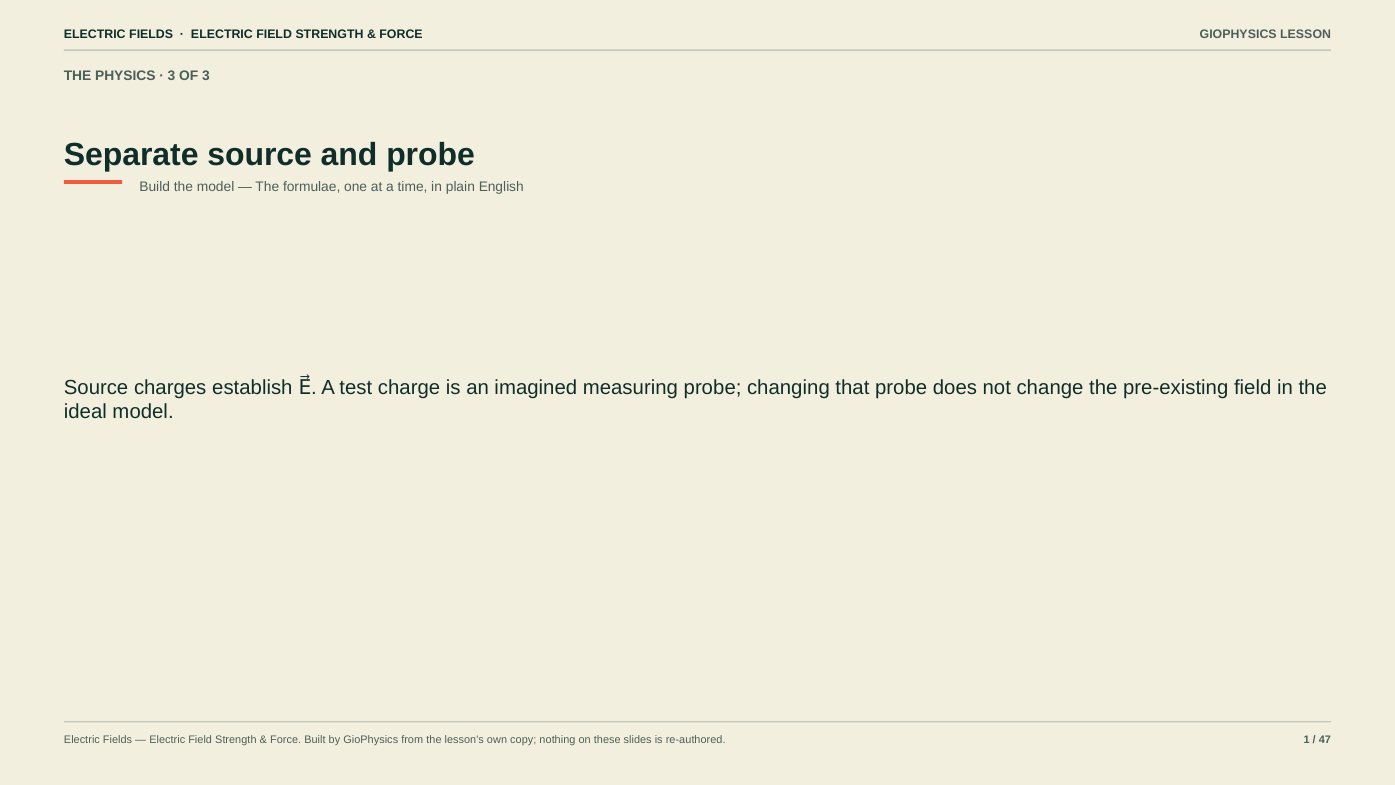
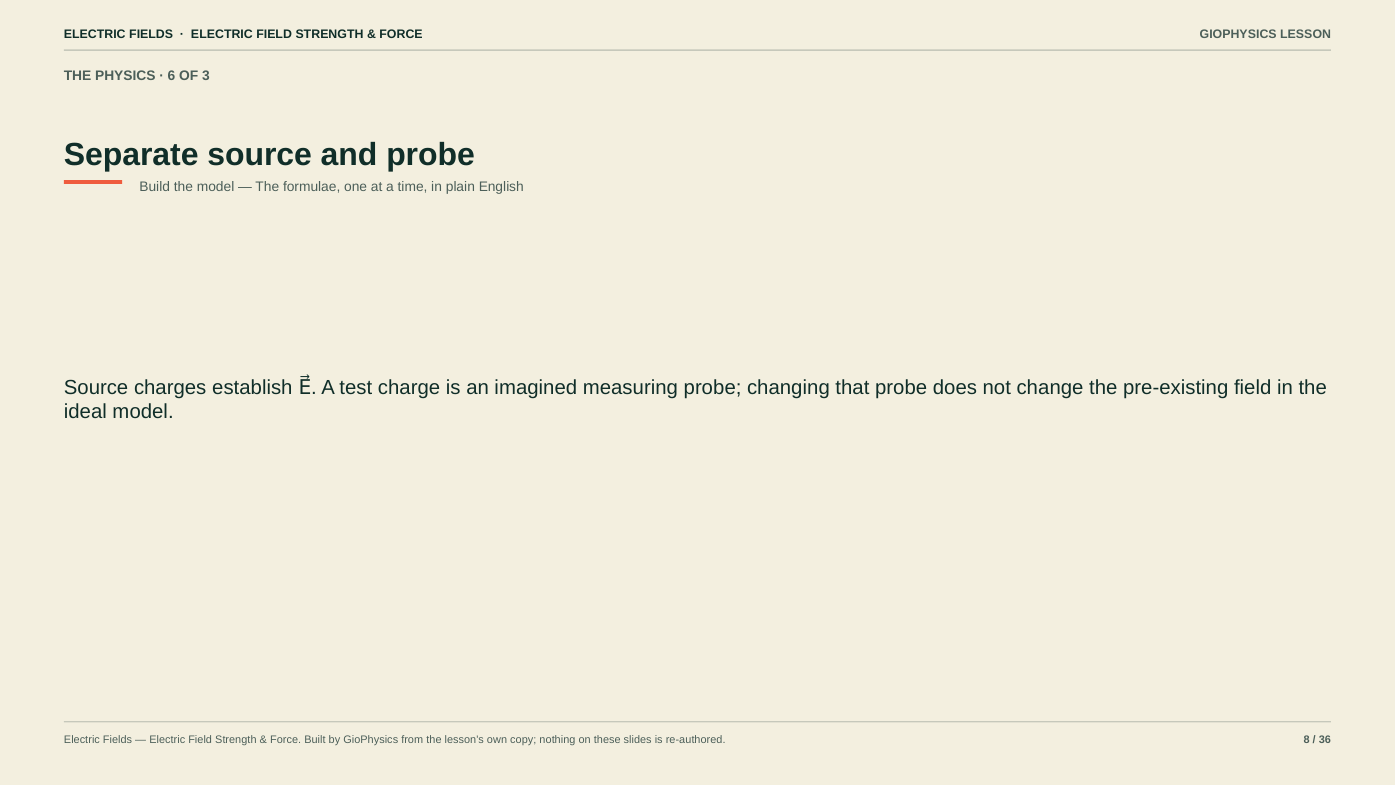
3 at (172, 76): 3 -> 6
1: 1 -> 8
47: 47 -> 36
